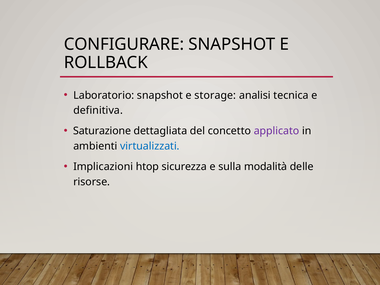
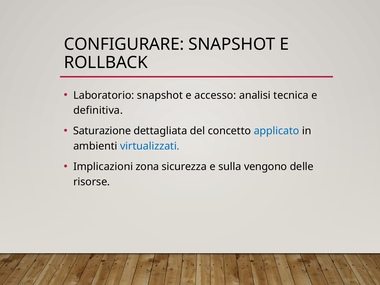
storage: storage -> accesso
applicato colour: purple -> blue
htop: htop -> zona
modalità: modalità -> vengono
